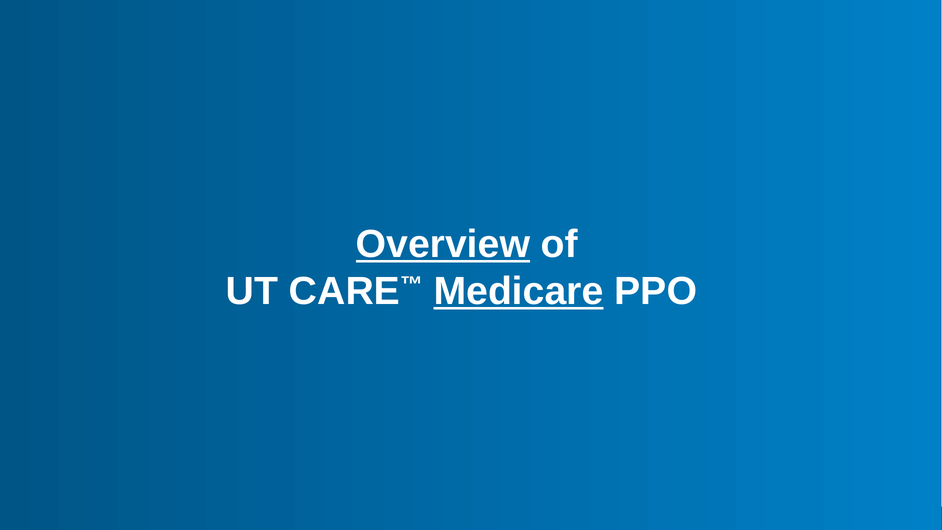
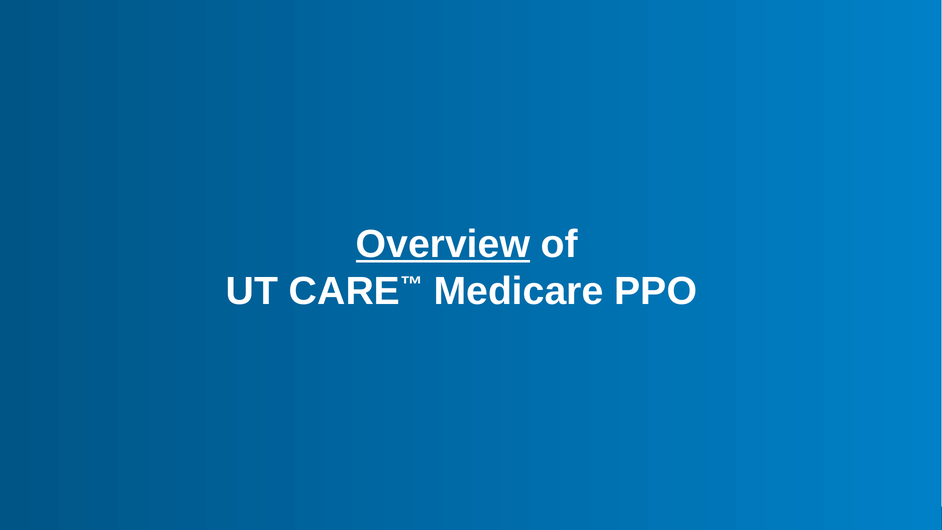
Medicare underline: present -> none
